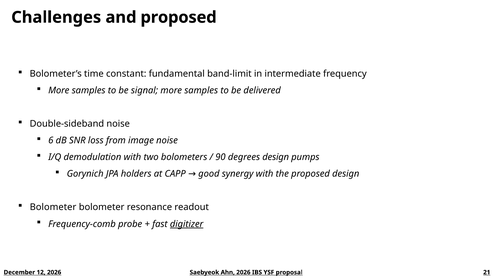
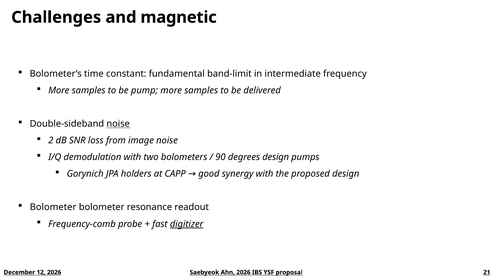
and proposed: proposed -> magnetic
signal: signal -> pump
noise at (118, 124) underline: none -> present
6: 6 -> 2
